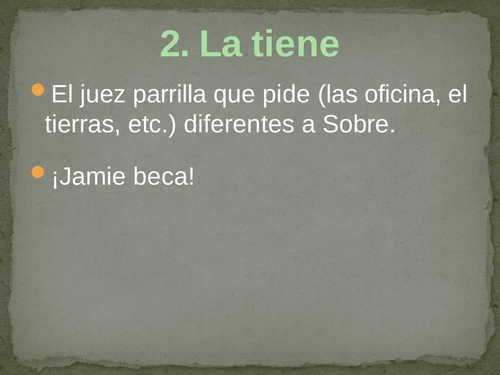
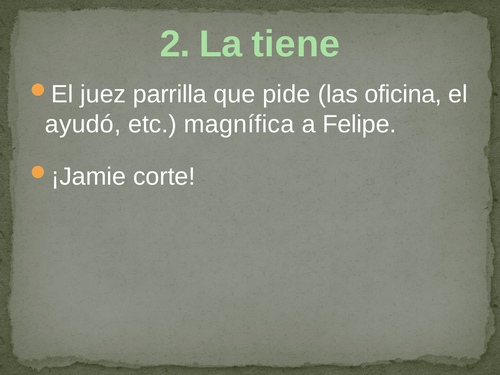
tierras: tierras -> ayudó
diferentes: diferentes -> magnífica
Sobre: Sobre -> Felipe
beca: beca -> corte
